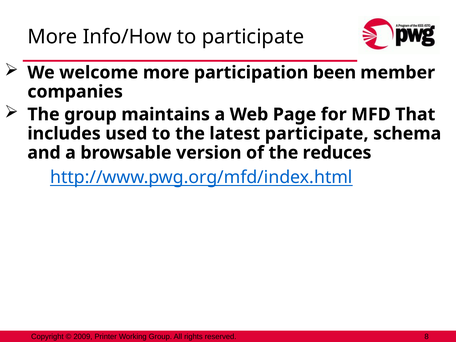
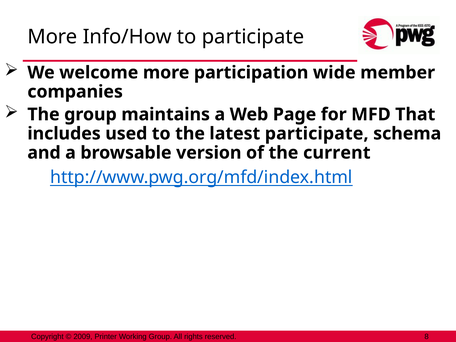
been: been -> wide
reduces: reduces -> current
